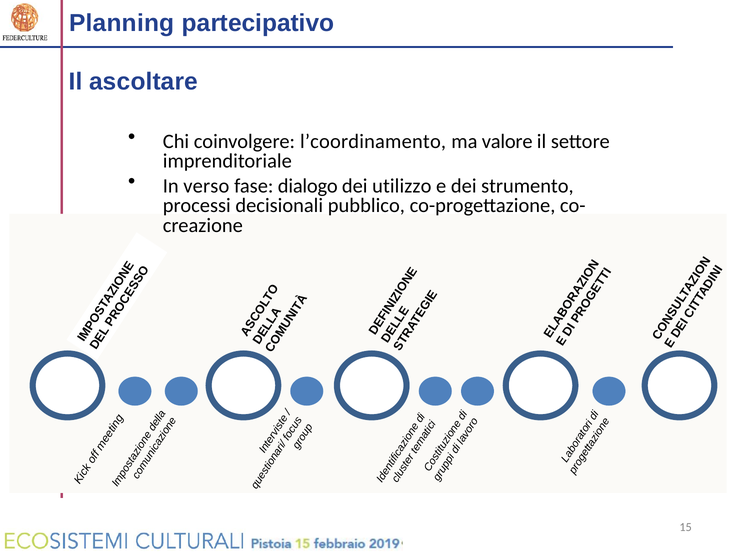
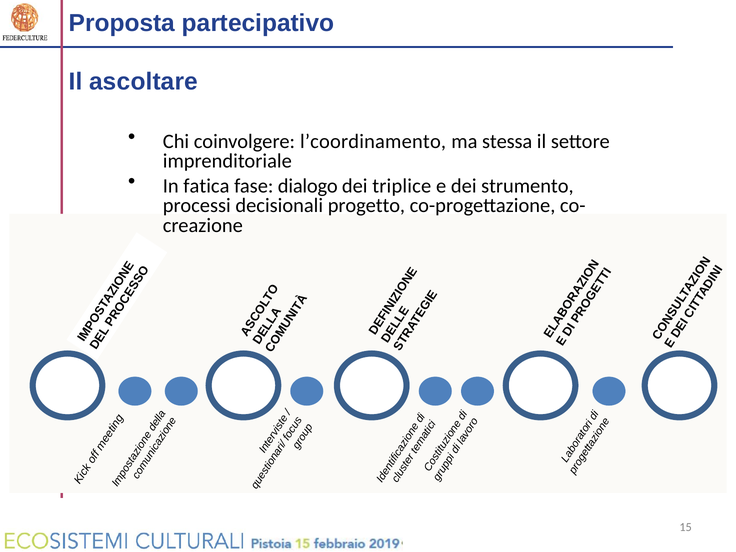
Planning: Planning -> Proposta
valore: valore -> stessa
verso: verso -> fatica
utilizzo: utilizzo -> triplice
pubblico: pubblico -> progetto
